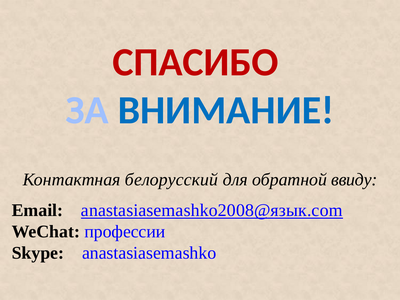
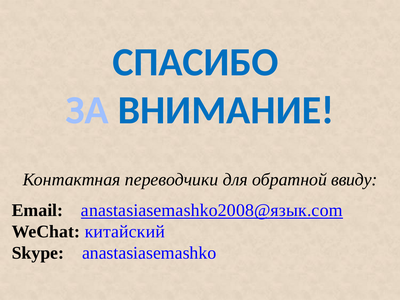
СПАСИБО colour: red -> blue
белорусский: белорусский -> переводчики
профессии: профессии -> китайский
